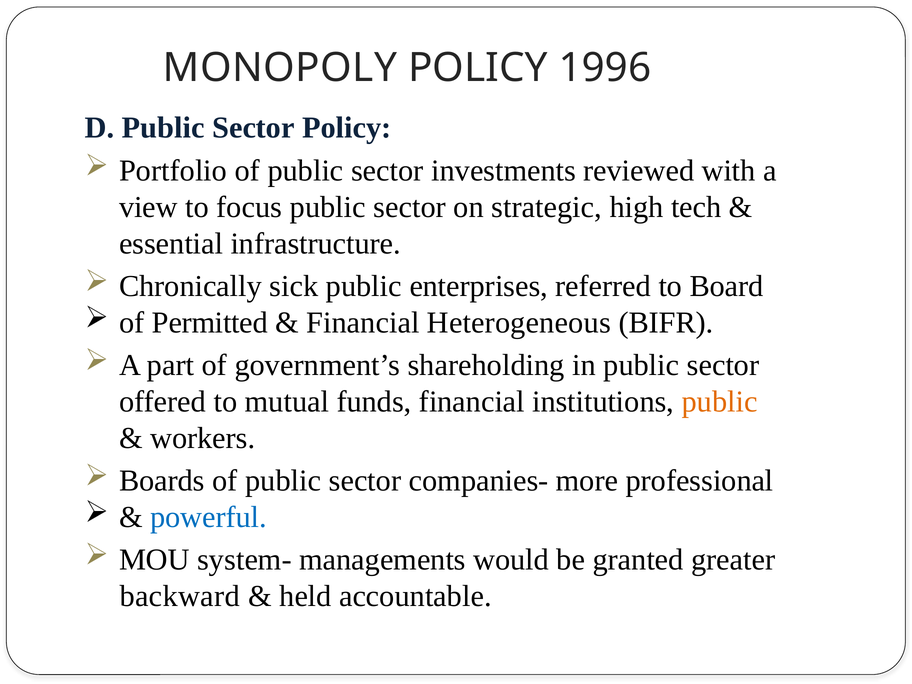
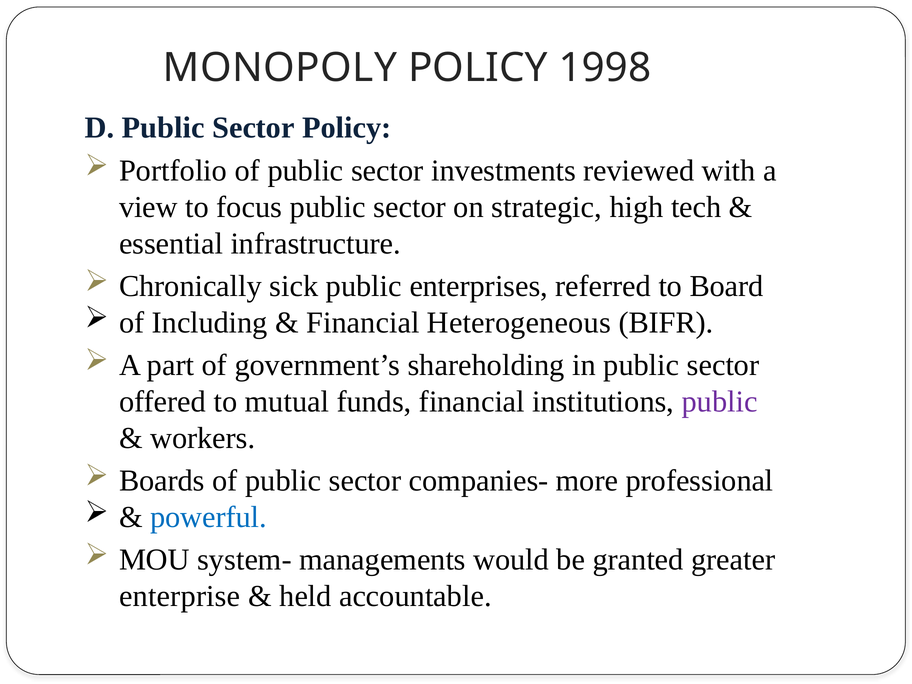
1996: 1996 -> 1998
Permitted: Permitted -> Including
public at (720, 402) colour: orange -> purple
backward: backward -> enterprise
